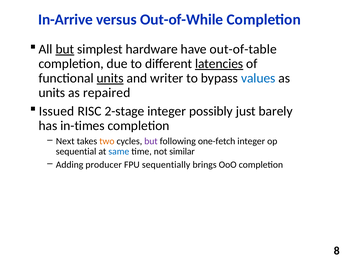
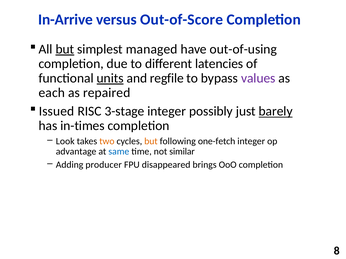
Out-of-While: Out-of-While -> Out-of-Score
hardware: hardware -> managed
out-of-table: out-of-table -> out-of-using
latencies underline: present -> none
writer: writer -> regfile
values colour: blue -> purple
units at (52, 93): units -> each
2-stage: 2-stage -> 3-stage
barely underline: none -> present
Next: Next -> Look
but at (151, 141) colour: purple -> orange
sequential: sequential -> advantage
sequentially: sequentially -> disappeared
